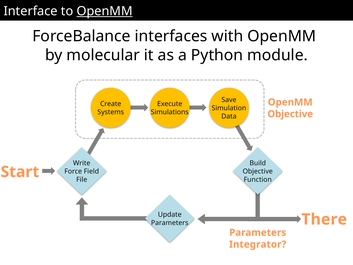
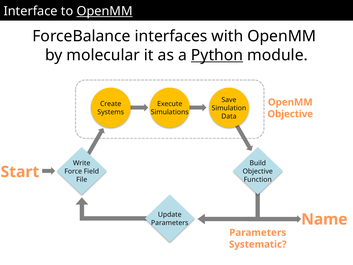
Python underline: none -> present
There: There -> Name
Integrator: Integrator -> Systematic
